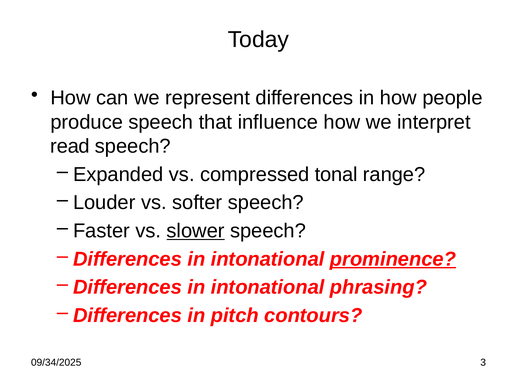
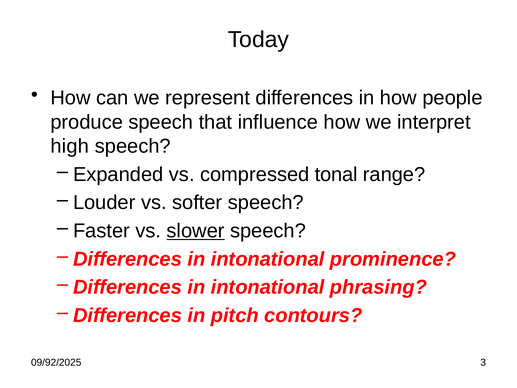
read: read -> high
prominence underline: present -> none
09/34/2025: 09/34/2025 -> 09/92/2025
